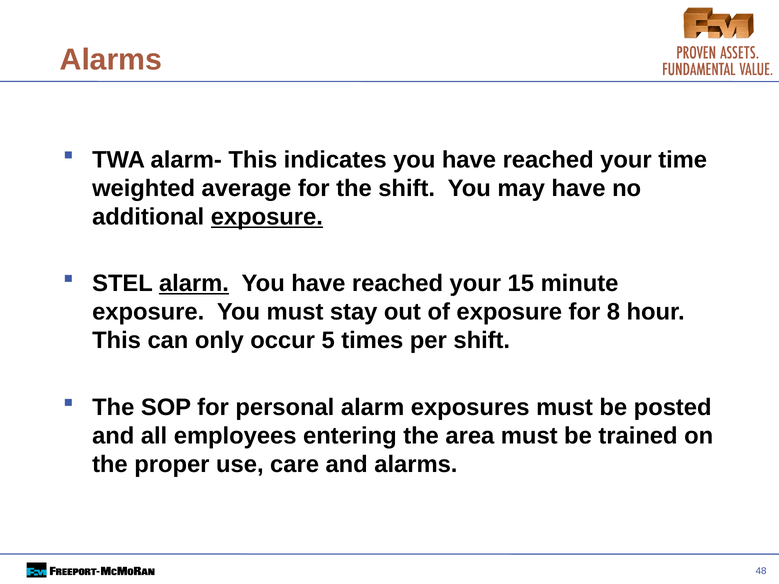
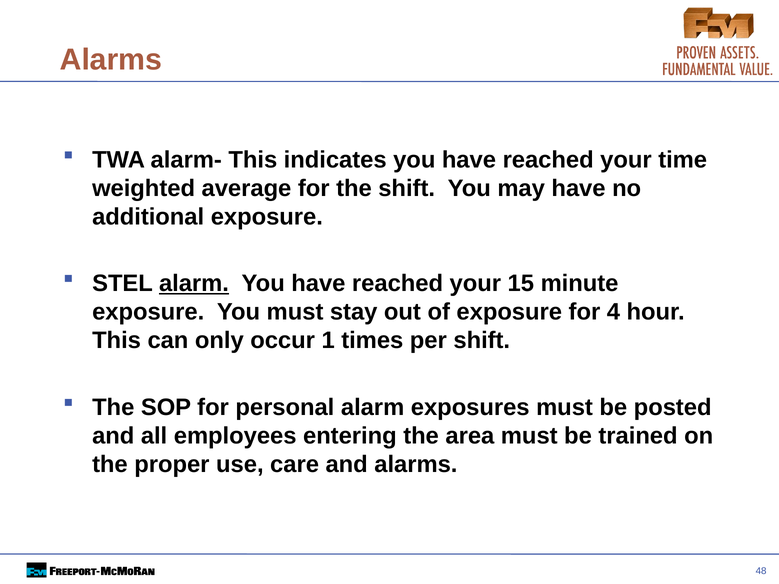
exposure at (267, 217) underline: present -> none
8: 8 -> 4
5: 5 -> 1
